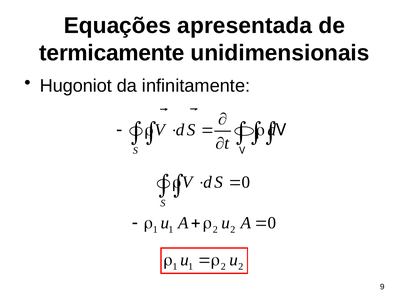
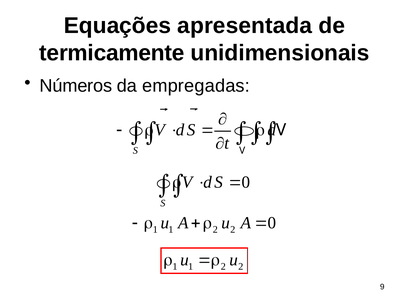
Hugoniot: Hugoniot -> Números
infinitamente: infinitamente -> empregadas
